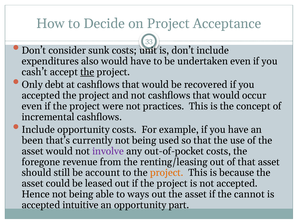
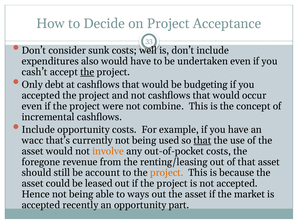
unit: unit -> well
recovered: recovered -> budgeting
practices: practices -> combine
been: been -> wacc
that at (202, 140) underline: none -> present
involve colour: purple -> orange
cannot: cannot -> market
intuitive: intuitive -> recently
